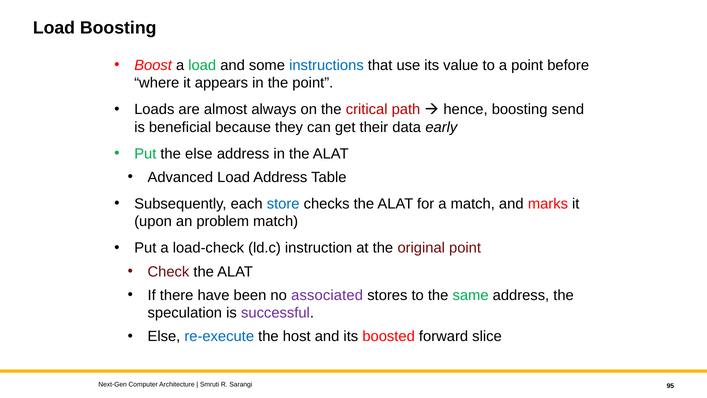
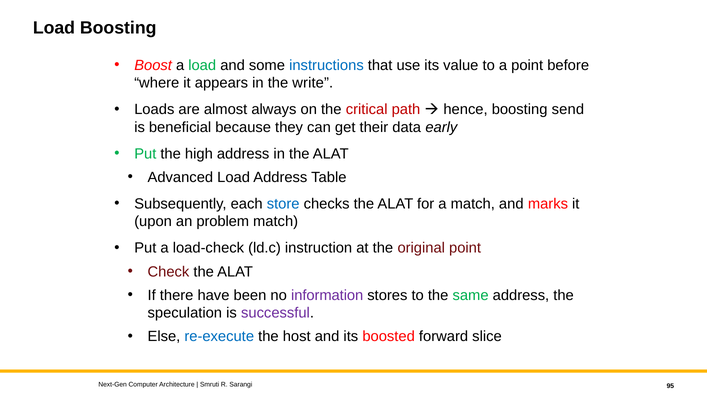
the point: point -> write
the else: else -> high
associated: associated -> information
